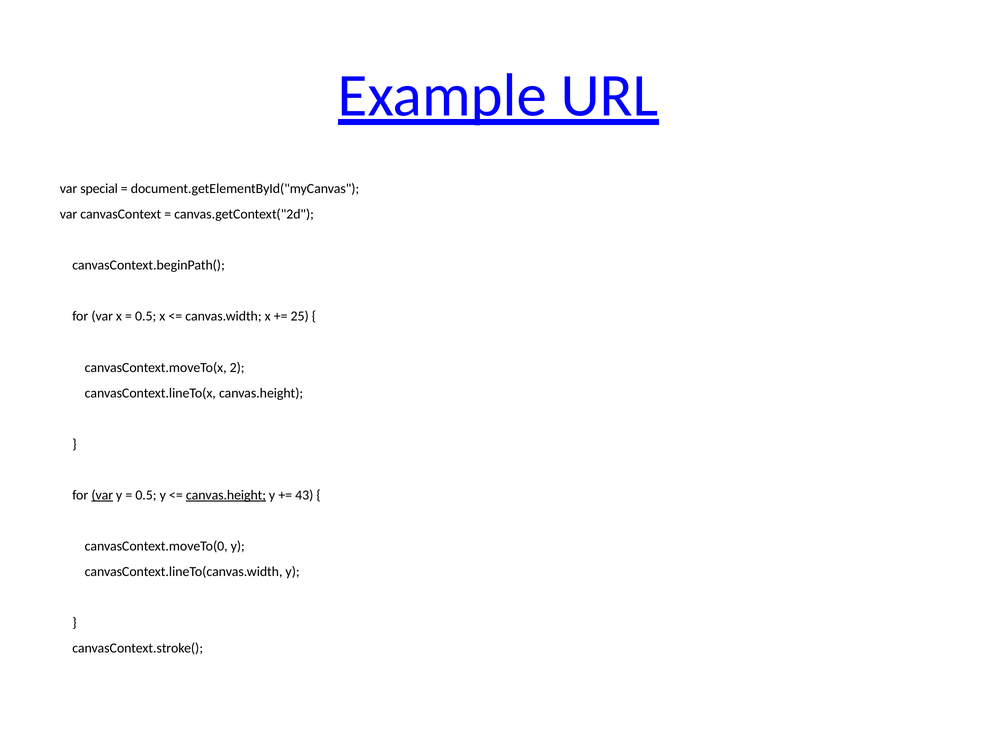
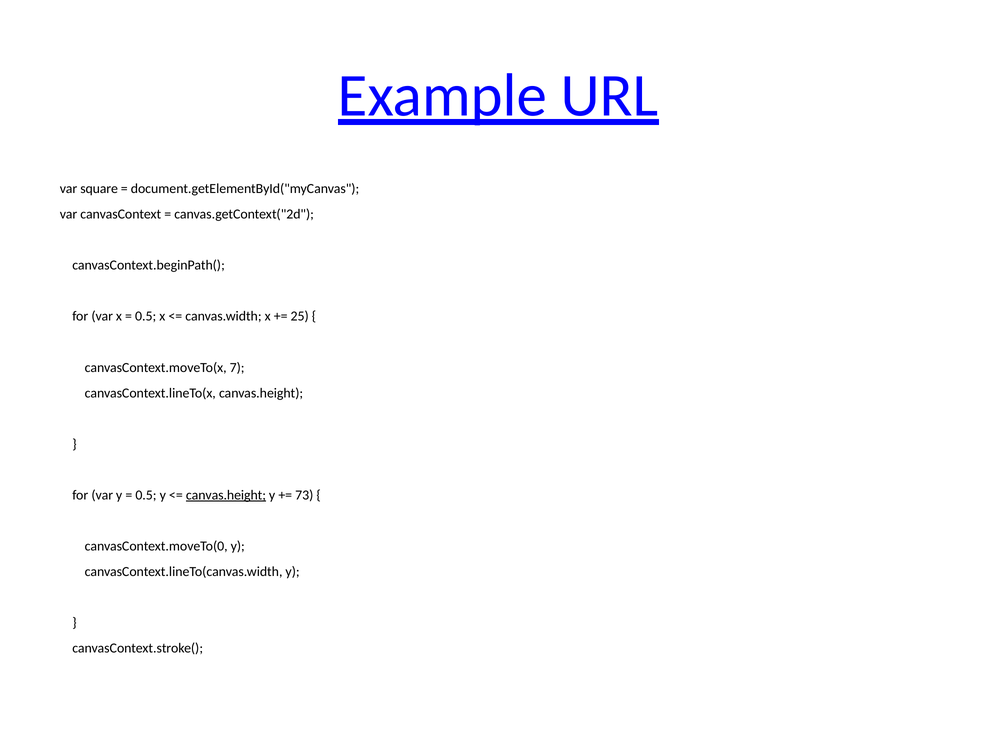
special: special -> square
2: 2 -> 7
var at (102, 495) underline: present -> none
43: 43 -> 73
